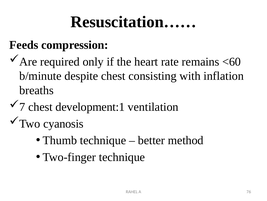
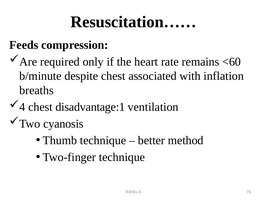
consisting: consisting -> associated
7: 7 -> 4
development:1: development:1 -> disadvantage:1
